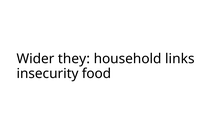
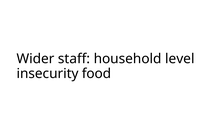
they: they -> staff
links: links -> level
